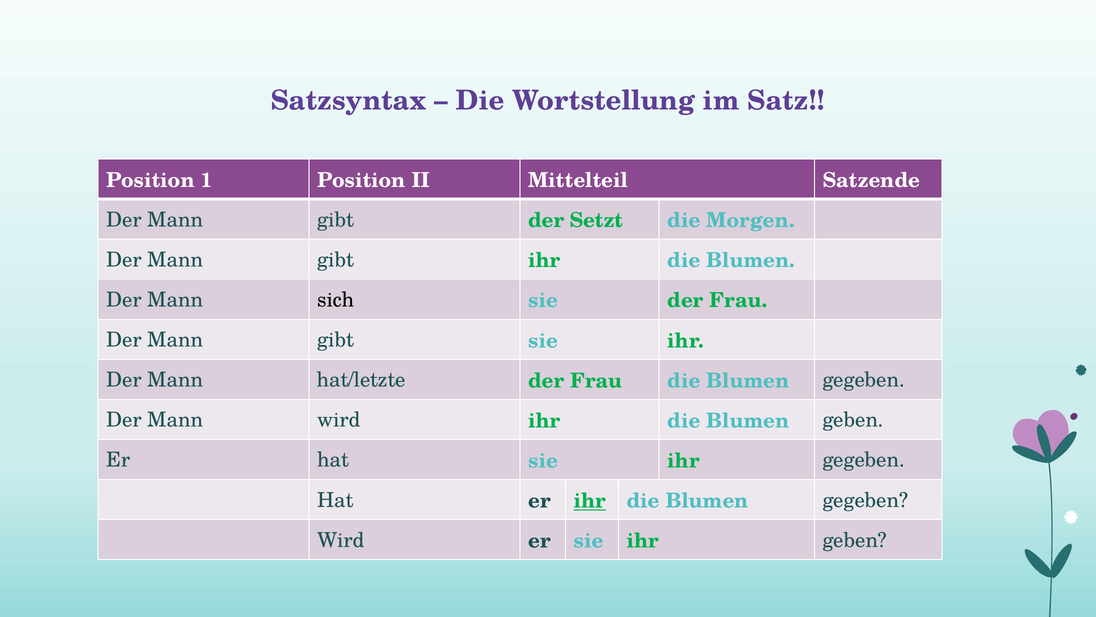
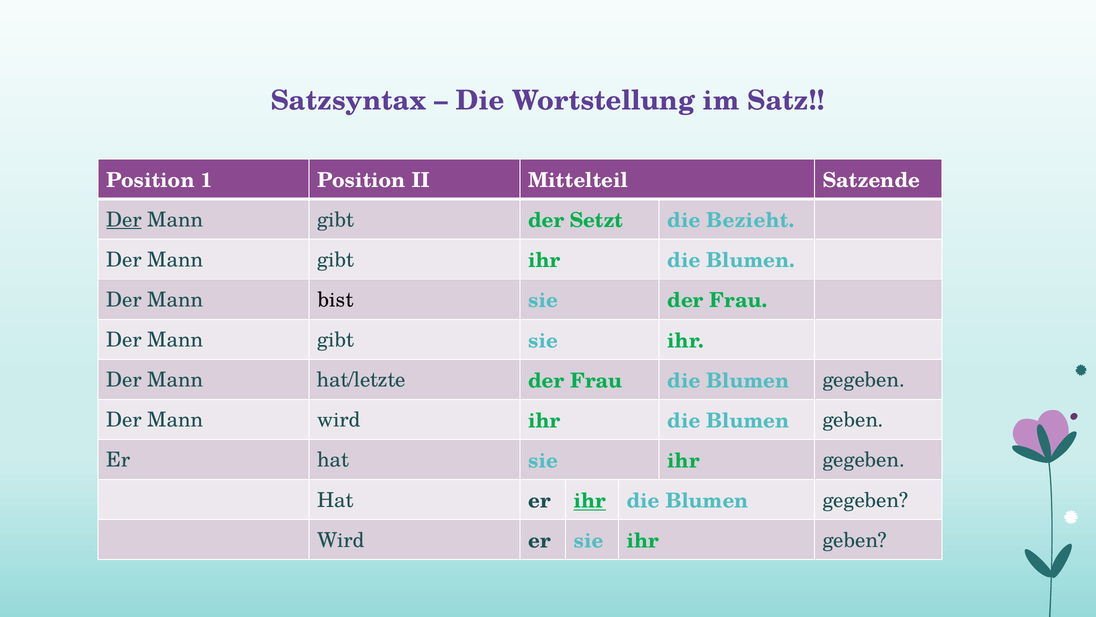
Der at (124, 220) underline: none -> present
Morgen: Morgen -> Bezieht
sich: sich -> bist
